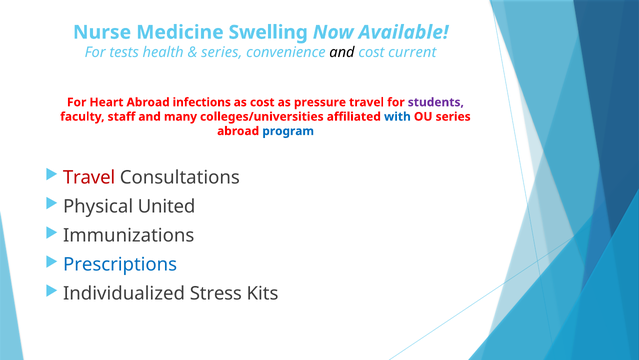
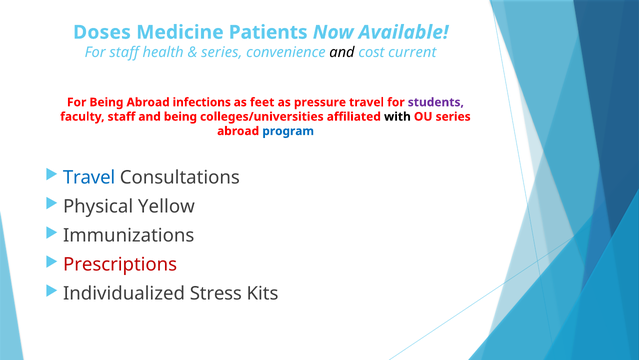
Nurse: Nurse -> Doses
Swelling: Swelling -> Patients
For tests: tests -> staff
For Heart: Heart -> Being
as cost: cost -> feet
and many: many -> being
with colour: blue -> black
Travel at (89, 177) colour: red -> blue
United: United -> Yellow
Prescriptions colour: blue -> red
